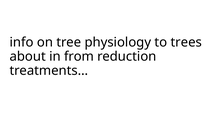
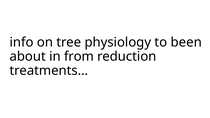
trees: trees -> been
